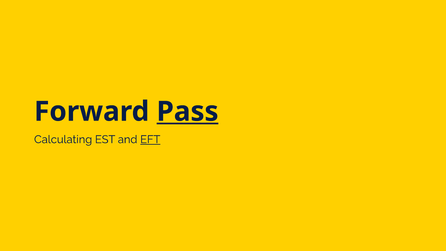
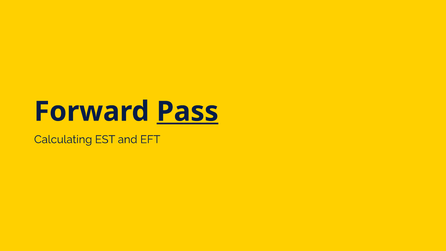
EFT underline: present -> none
